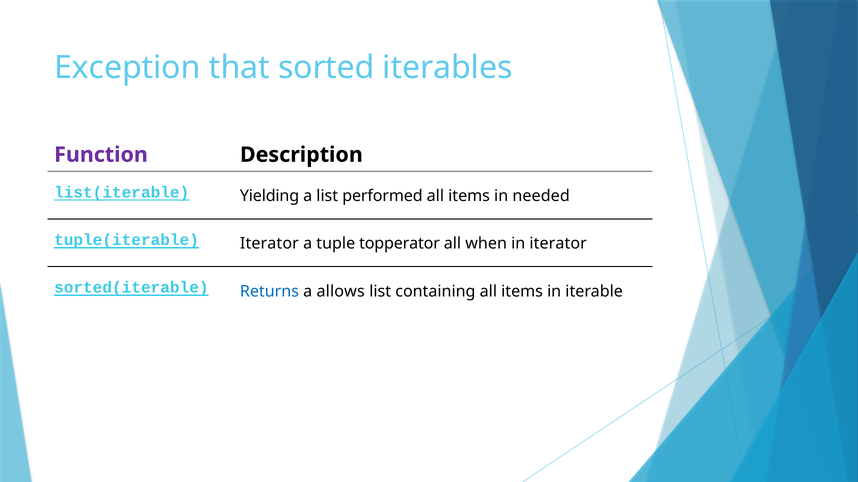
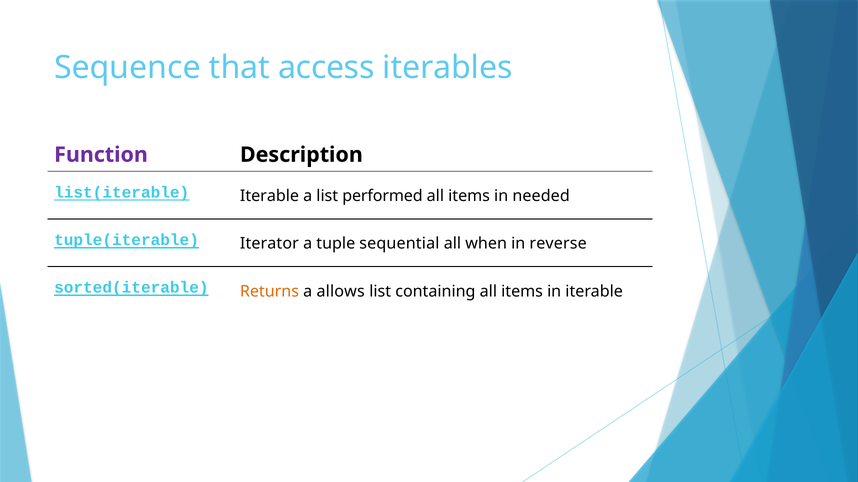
Exception: Exception -> Sequence
sorted: sorted -> access
list(iterable Yielding: Yielding -> Iterable
topperator: topperator -> sequential
in iterator: iterator -> reverse
Returns colour: blue -> orange
